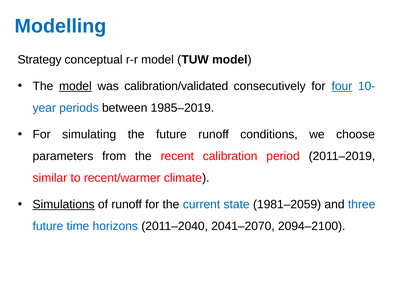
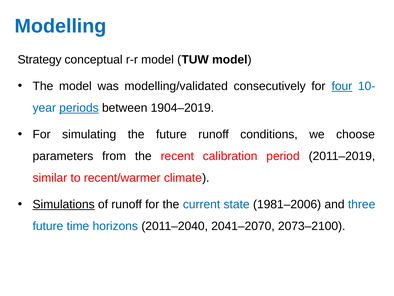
model at (75, 86) underline: present -> none
calibration/validated: calibration/validated -> modelling/validated
periods underline: none -> present
1985–2019: 1985–2019 -> 1904–2019
1981–2059: 1981–2059 -> 1981–2006
2094–2100: 2094–2100 -> 2073–2100
